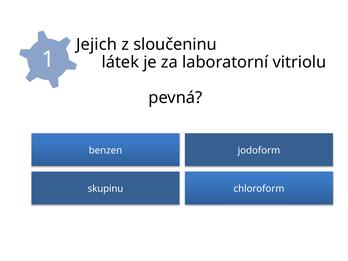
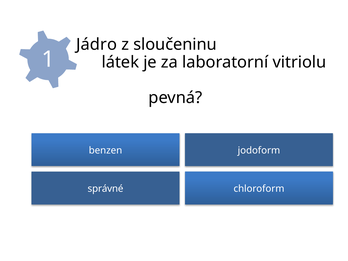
Jejich: Jejich -> Jádro
skupinu: skupinu -> správné
